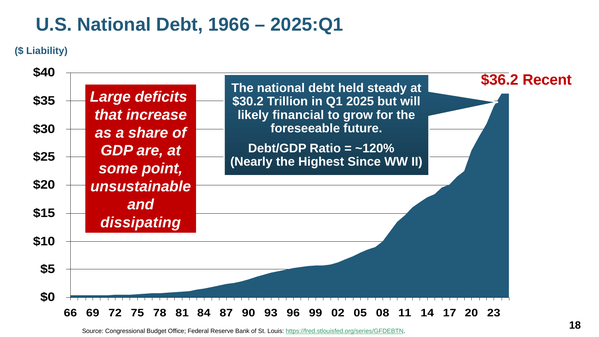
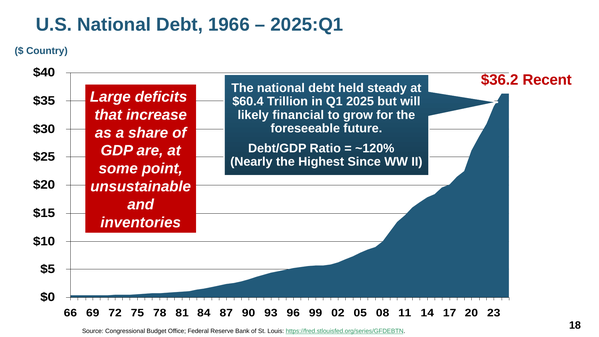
Liability: Liability -> Country
$30.2: $30.2 -> $60.4
dissipating: dissipating -> inventories
